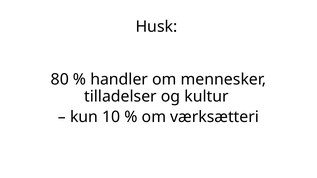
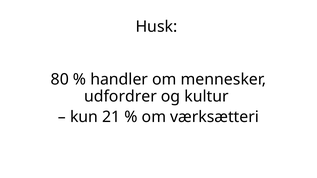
tilladelser: tilladelser -> udfordrer
10: 10 -> 21
